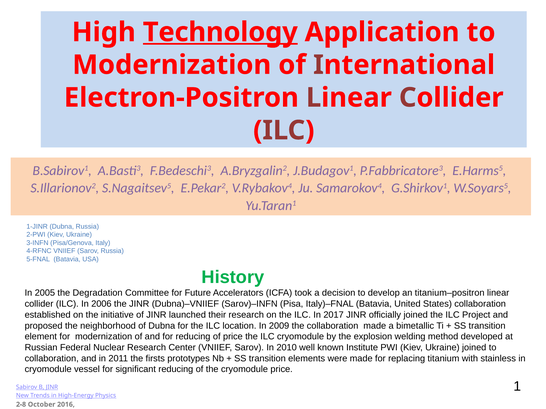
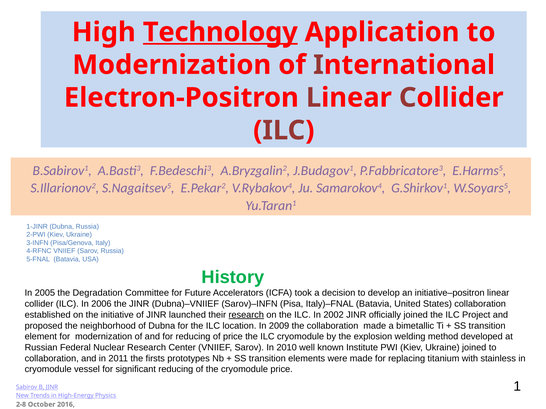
titanium–positron: titanium–positron -> initiative–positron
research at (246, 315) underline: none -> present
2017: 2017 -> 2002
